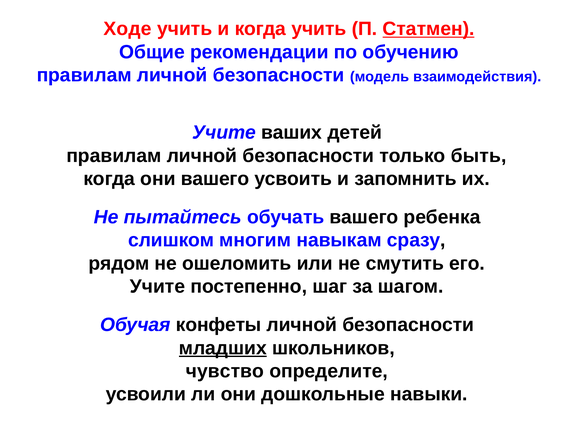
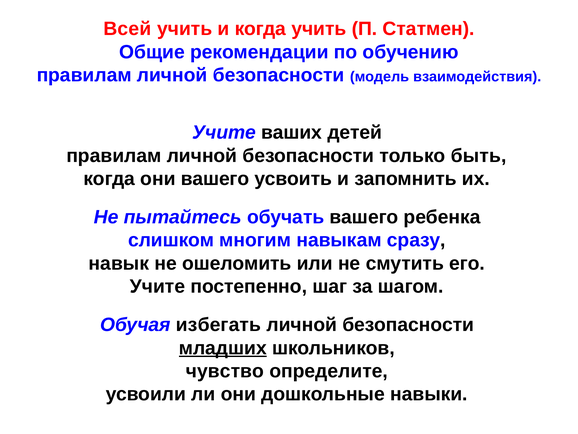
Ходе: Ходе -> Всей
Статмен underline: present -> none
рядом: рядом -> навык
конфеты: конфеты -> избегать
